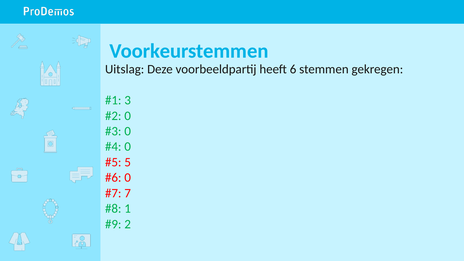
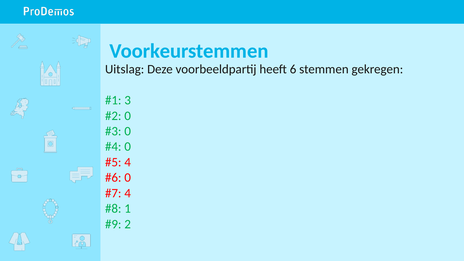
5 at (128, 162): 5 -> 4
7 at (128, 193): 7 -> 4
